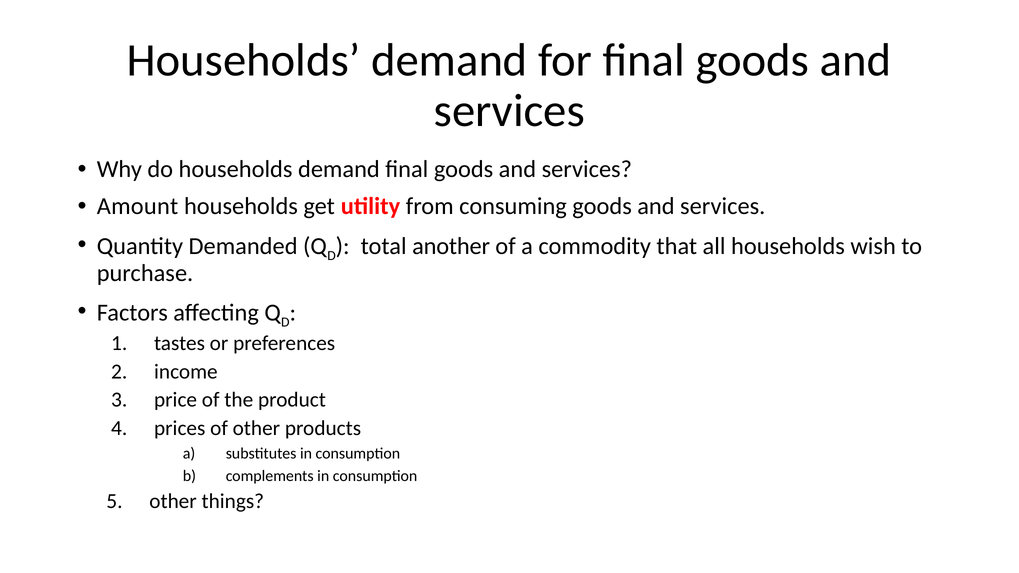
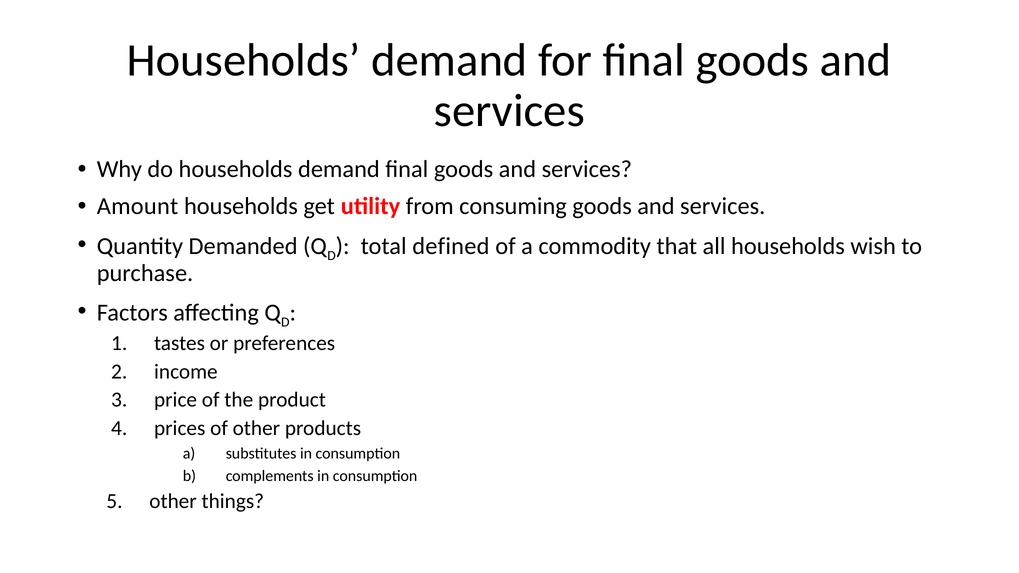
another: another -> defined
